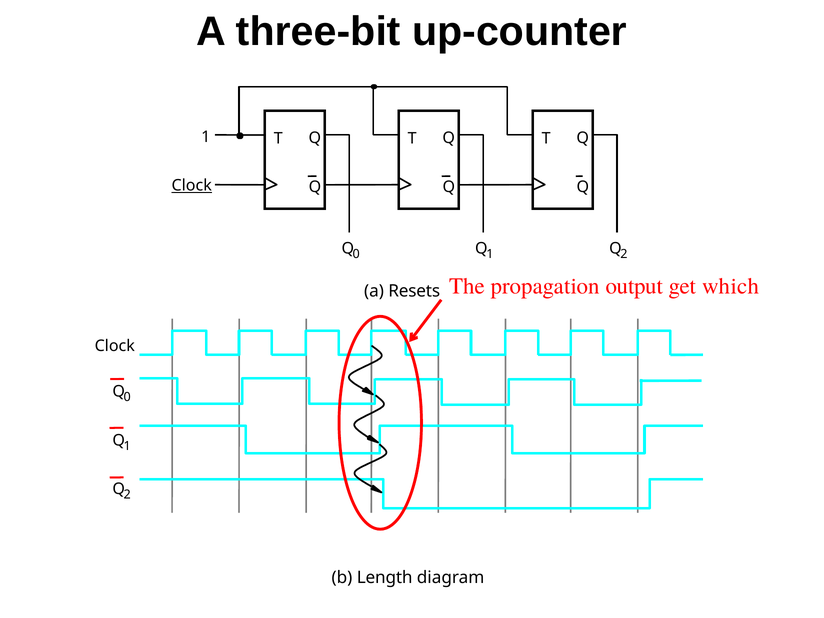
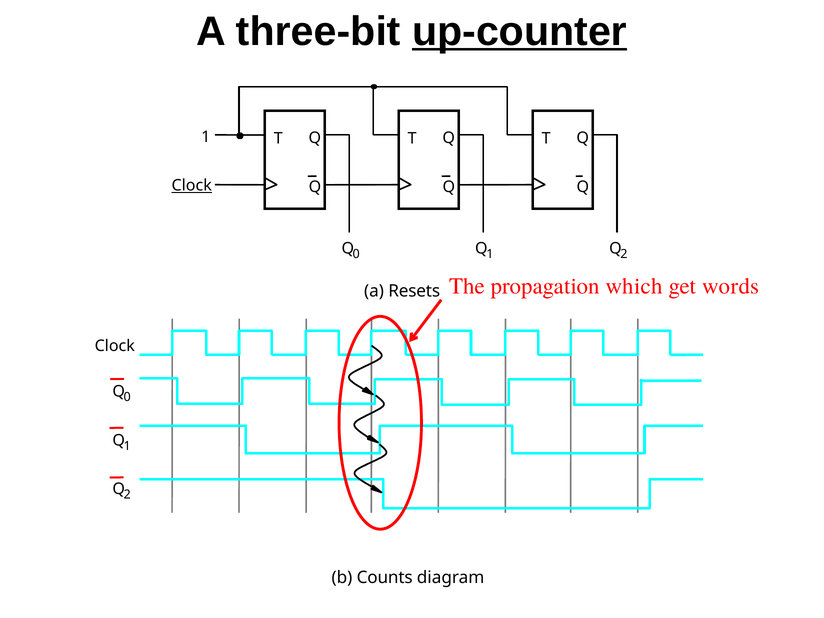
up-counter underline: none -> present
output: output -> which
which: which -> words
Length: Length -> Counts
